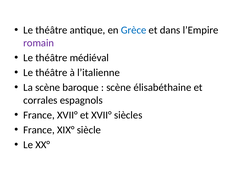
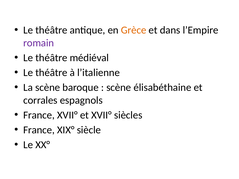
Grèce colour: blue -> orange
